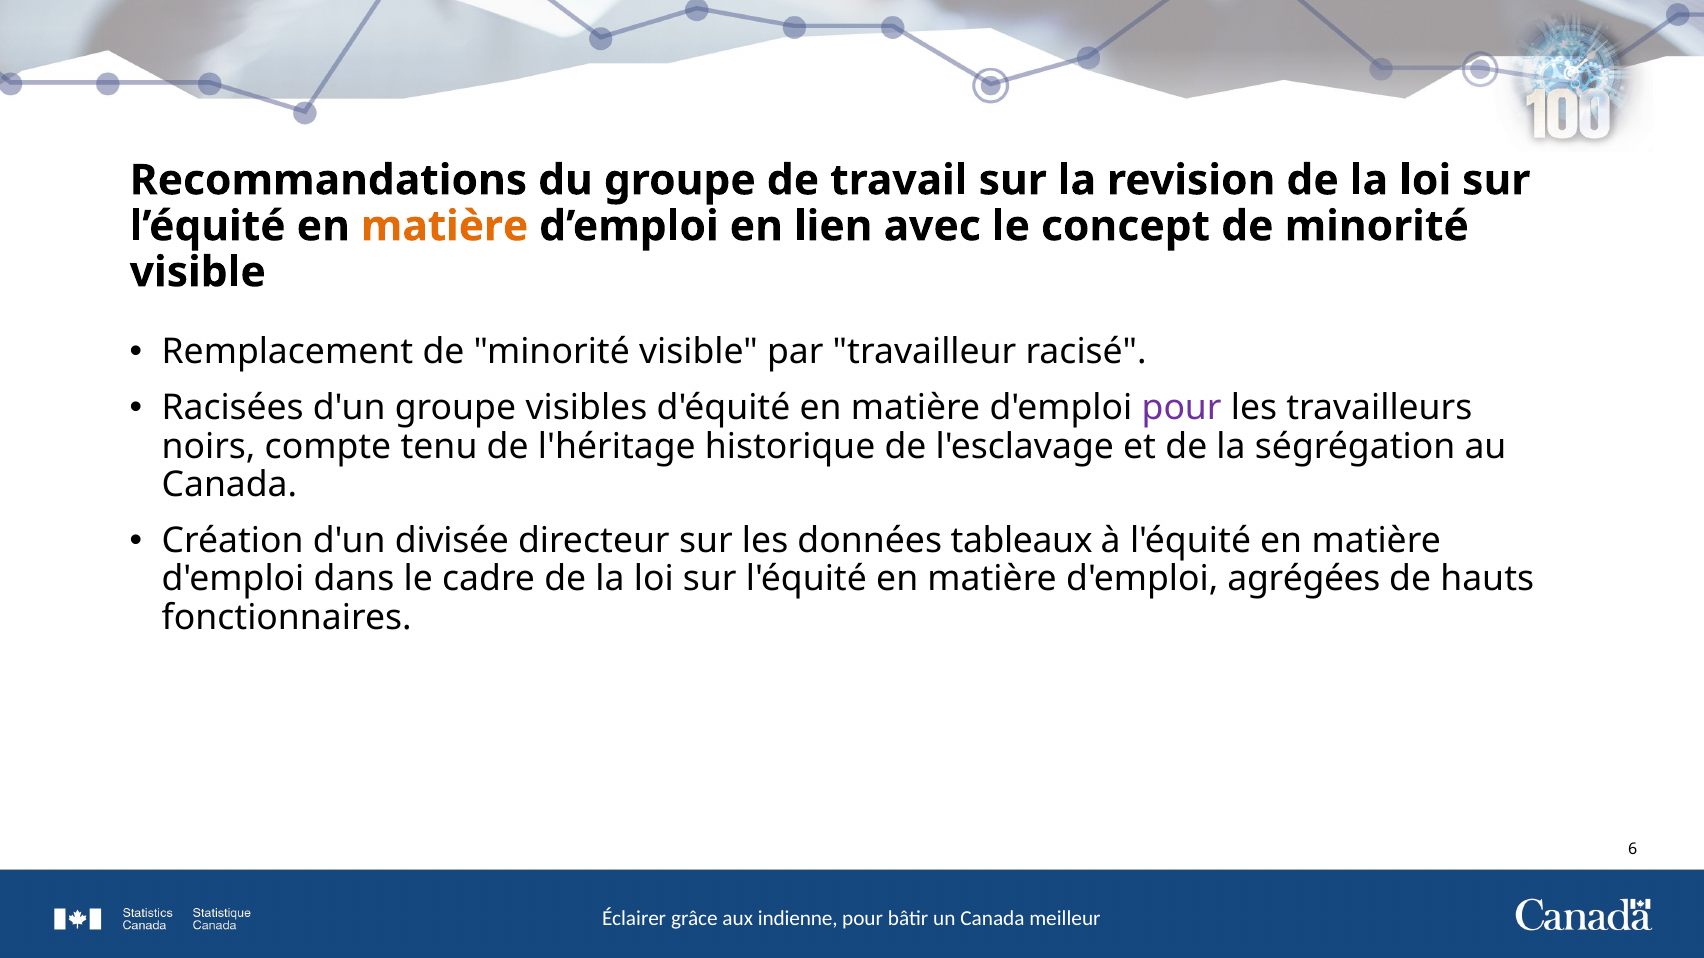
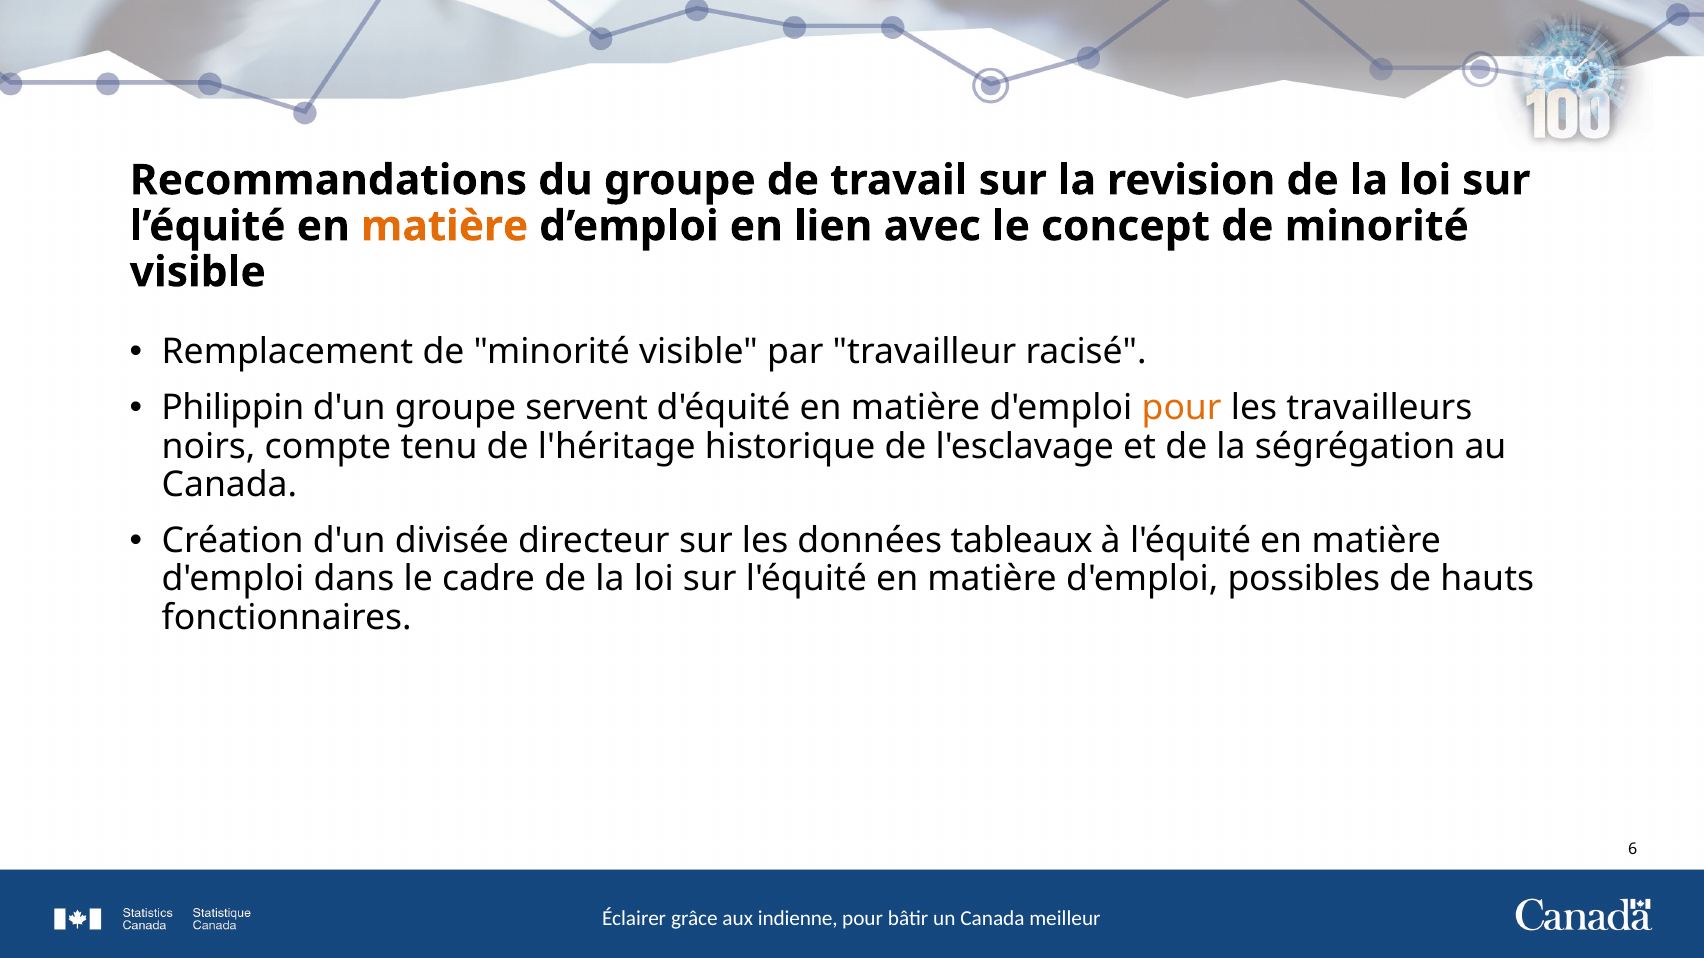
Racisées: Racisées -> Philippin
visibles: visibles -> servent
pour at (1182, 408) colour: purple -> orange
agrégées: agrégées -> possibles
